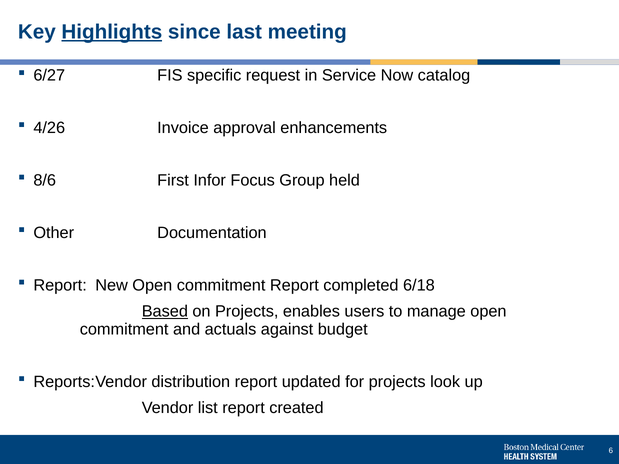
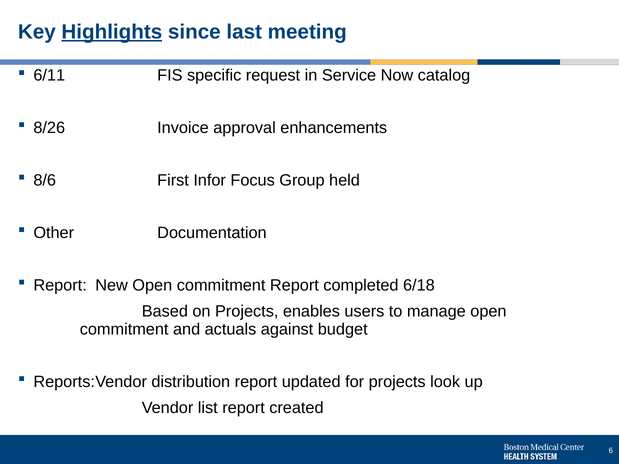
6/27: 6/27 -> 6/11
4/26: 4/26 -> 8/26
Based underline: present -> none
